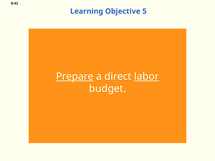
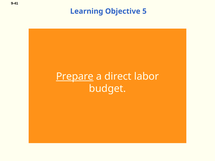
labor underline: present -> none
